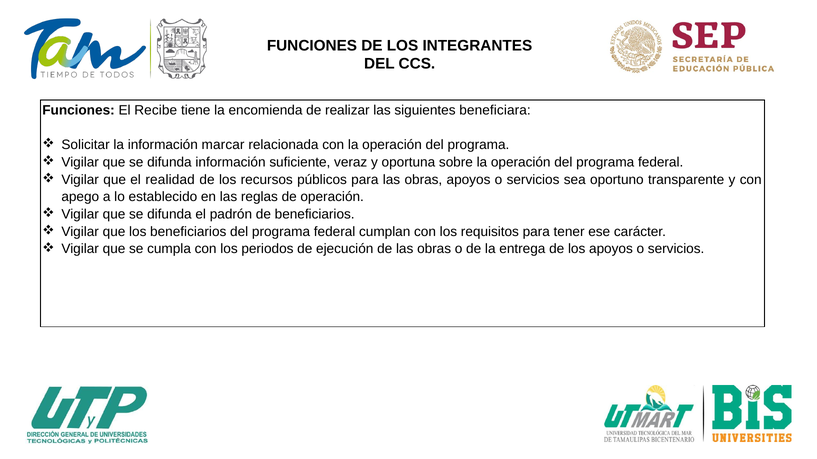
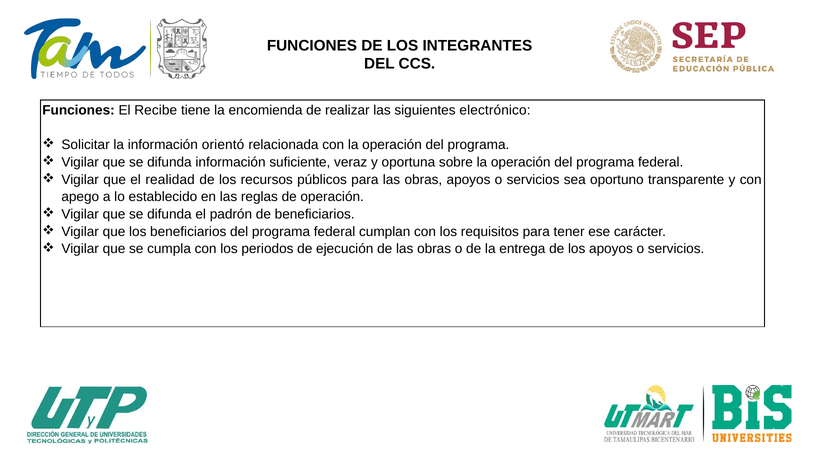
beneficiara: beneficiara -> electrónico
marcar: marcar -> orientó
